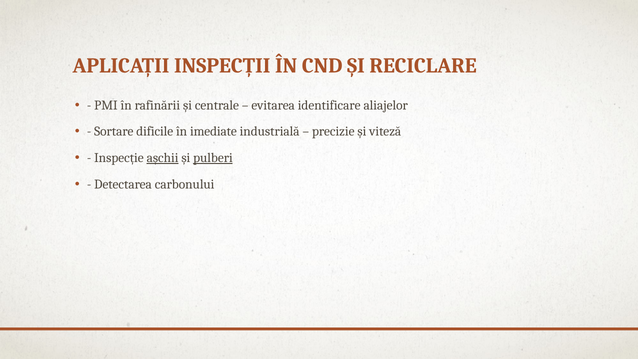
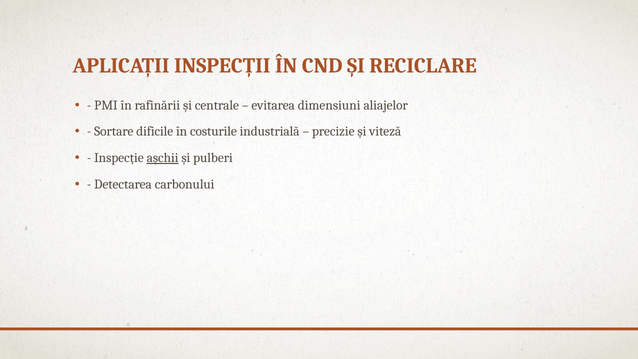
identificare: identificare -> dimensiuni
imediate: imediate -> costurile
pulberi underline: present -> none
